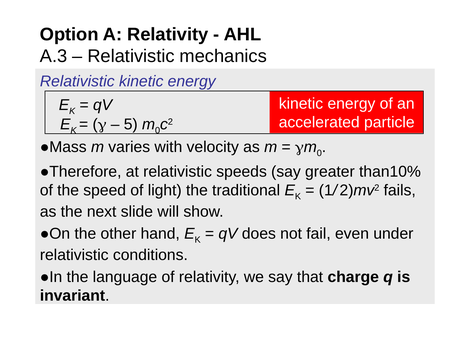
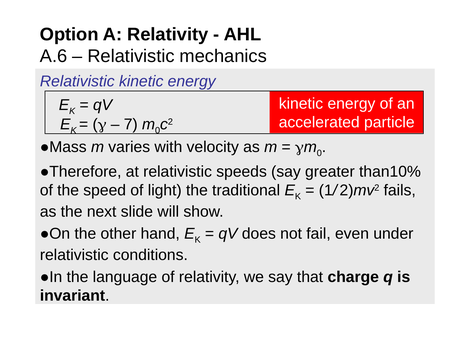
A.3: A.3 -> A.6
5: 5 -> 7
